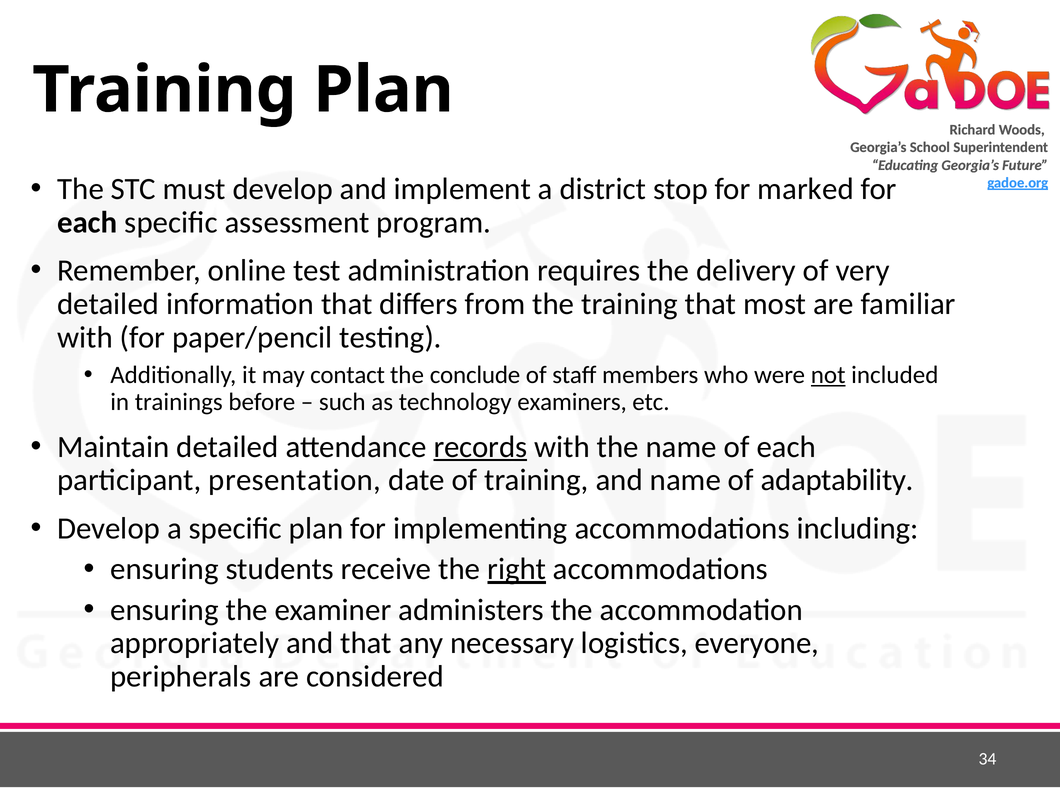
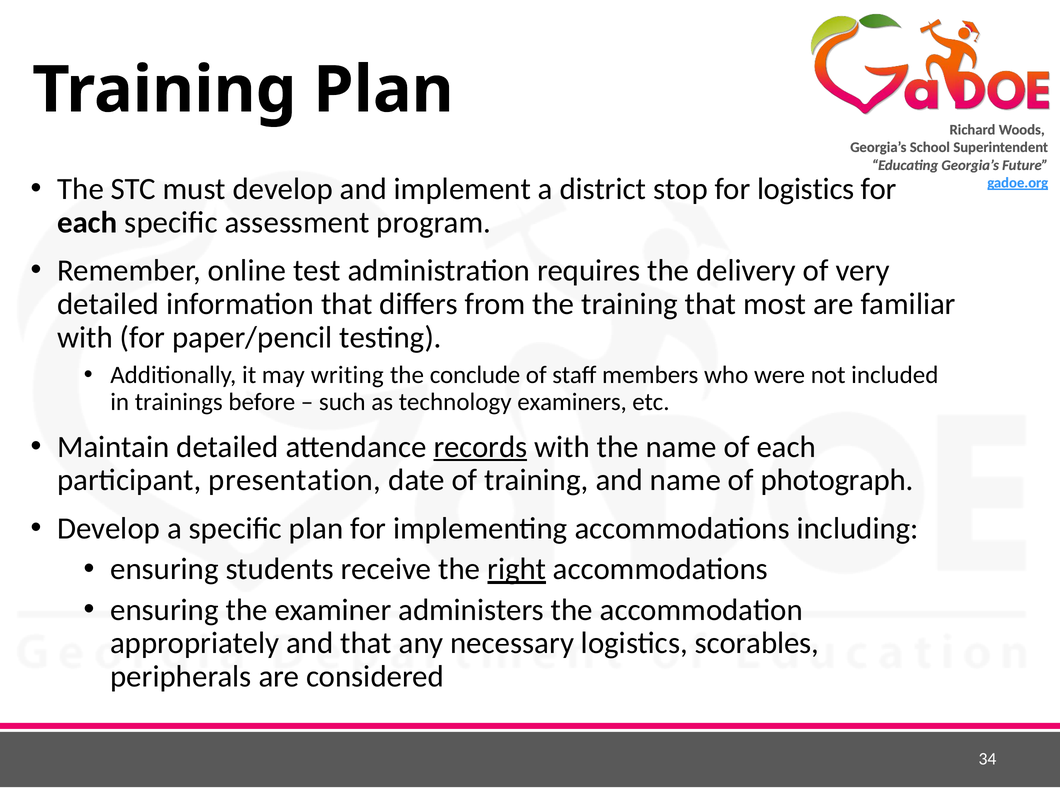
for marked: marked -> logistics
contact: contact -> writing
not underline: present -> none
adaptability: adaptability -> photograph
everyone: everyone -> scorables
